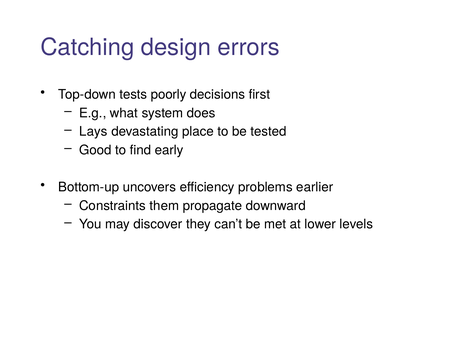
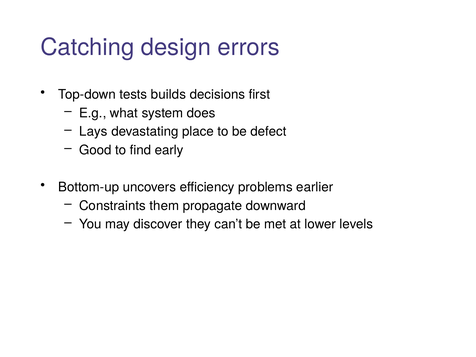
poorly: poorly -> builds
tested: tested -> defect
